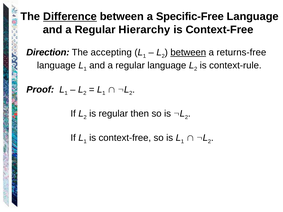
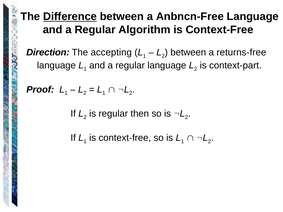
Specific-Free: Specific-Free -> Anbncn-Free
Hierarchy: Hierarchy -> Algorithm
between at (188, 53) underline: present -> none
context-rule: context-rule -> context-part
